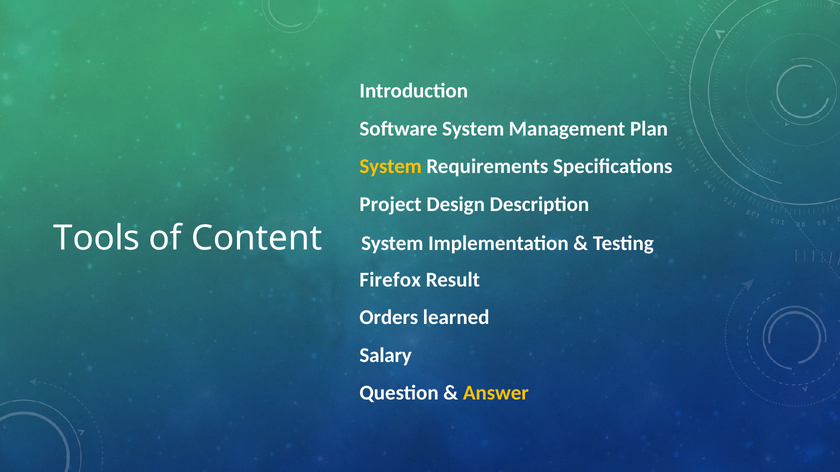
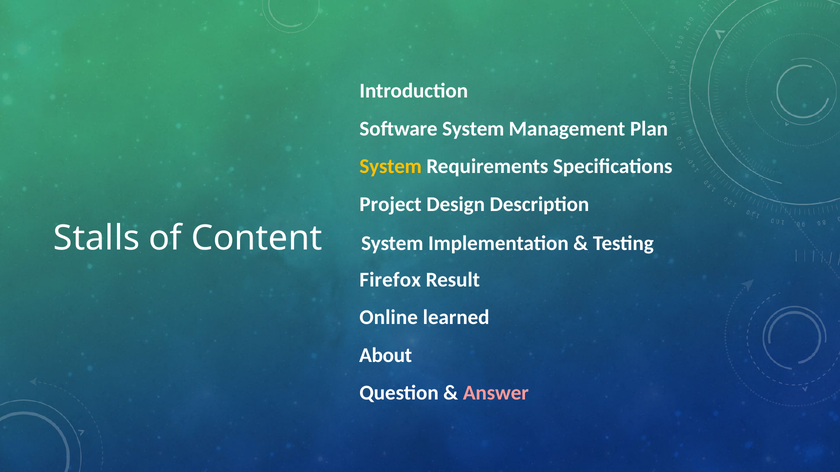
Tools: Tools -> Stalls
Orders: Orders -> Online
Salary: Salary -> About
Answer colour: yellow -> pink
